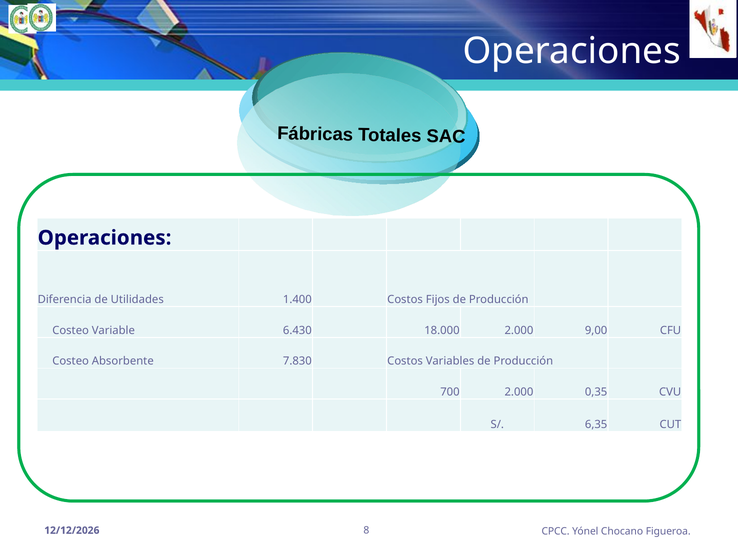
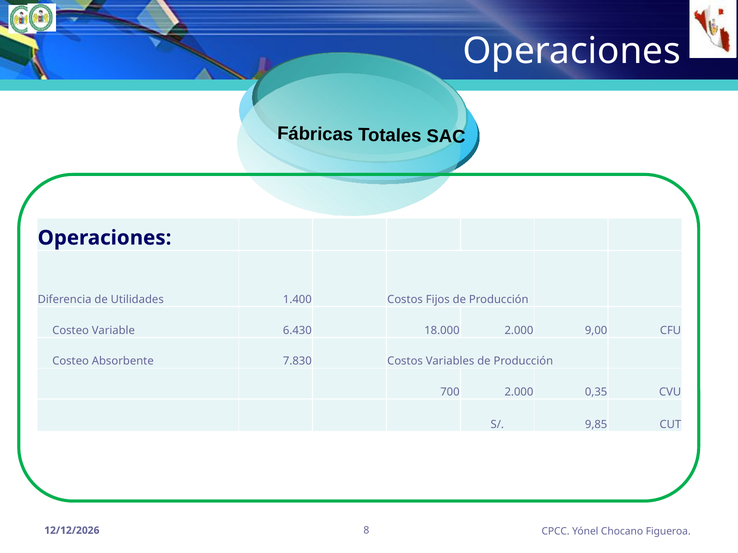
6,35: 6,35 -> 9,85
